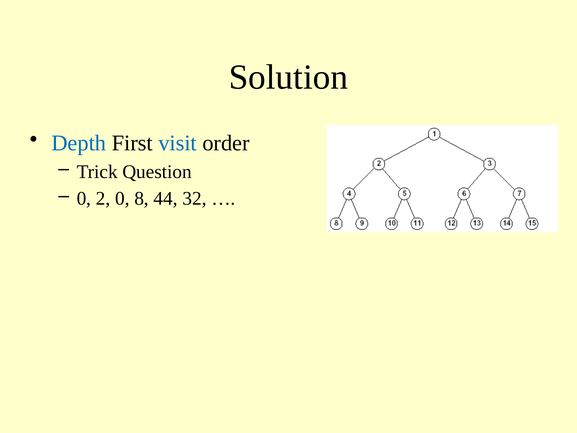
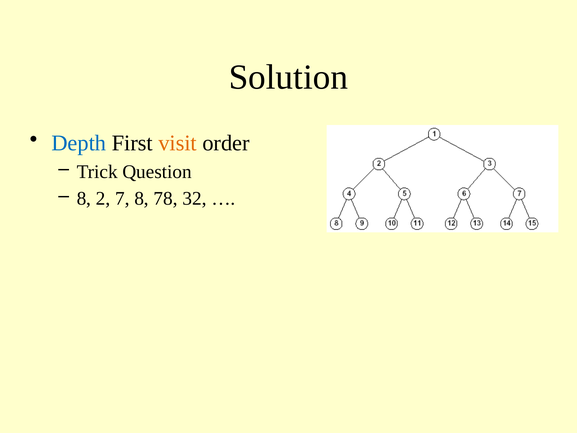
visit colour: blue -> orange
0 at (84, 198): 0 -> 8
2 0: 0 -> 7
44: 44 -> 78
